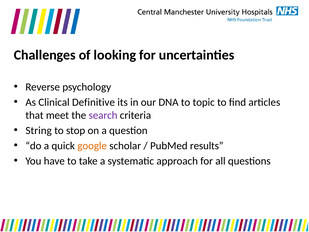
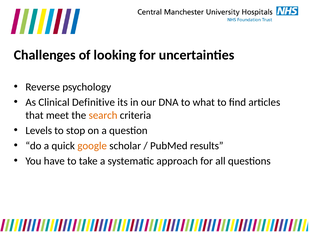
topic: topic -> what
search colour: purple -> orange
String: String -> Levels
